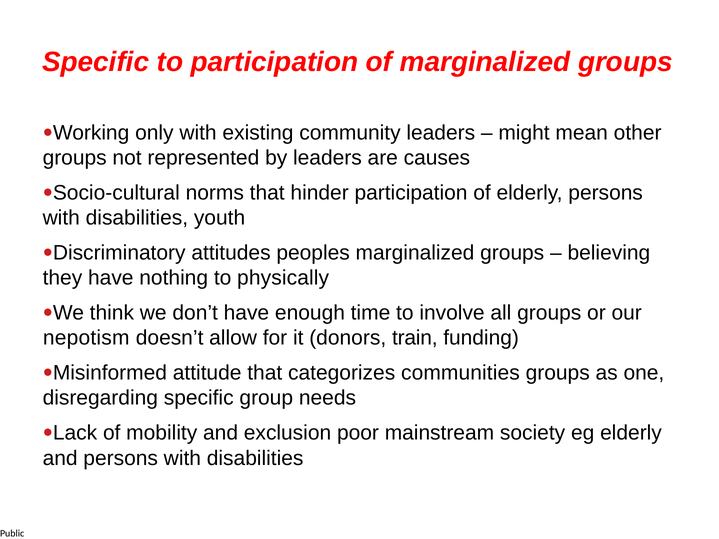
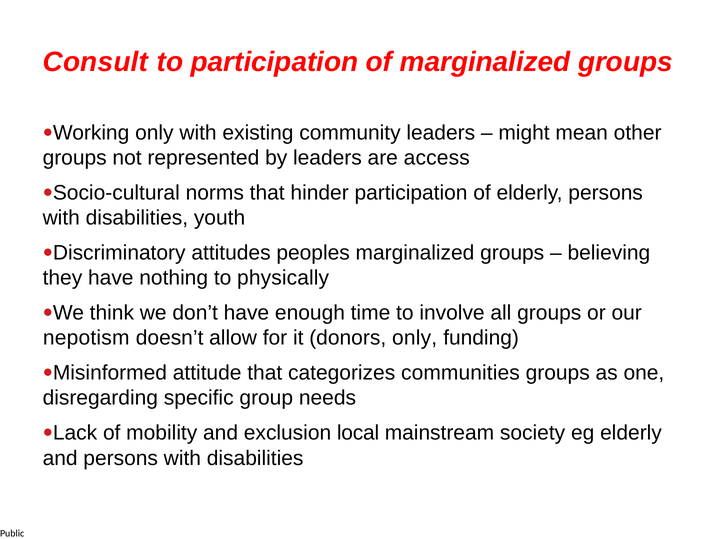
Specific at (96, 62): Specific -> Consult
causes: causes -> access
donors train: train -> only
poor: poor -> local
